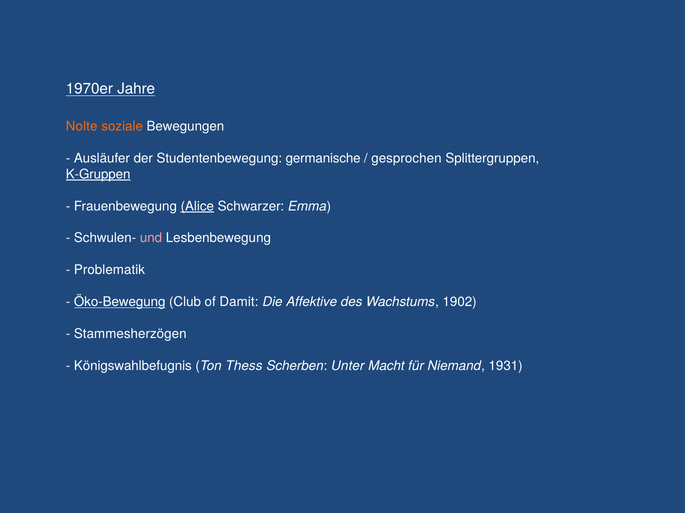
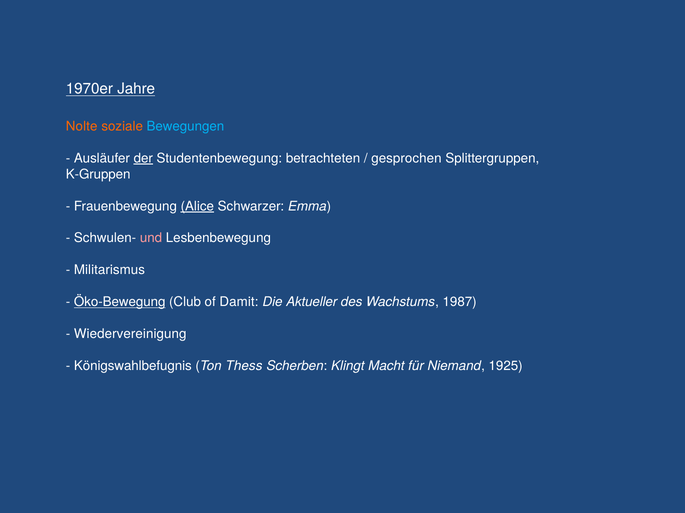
Bewegungen colour: white -> light blue
der underline: none -> present
germanische: germanische -> betrachteten
K-Gruppen underline: present -> none
Problematik: Problematik -> Militarismus
Affektive: Affektive -> Aktueller
1902: 1902 -> 1987
Stammesherzögen: Stammesherzögen -> Wiedervereinigung
Unter: Unter -> Klingt
1931: 1931 -> 1925
